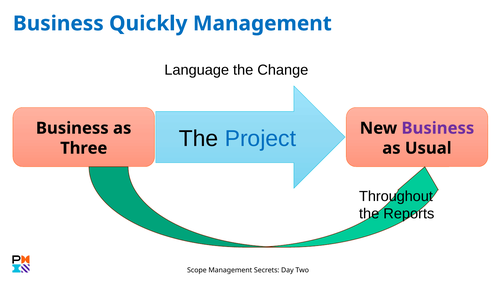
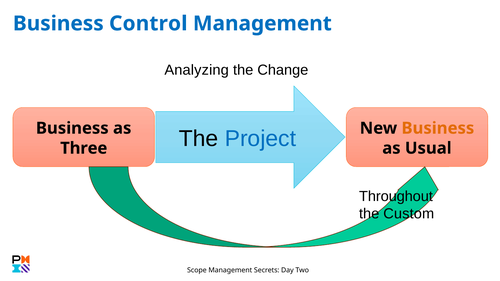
Quickly: Quickly -> Control
Language: Language -> Analyzing
Business at (438, 128) colour: purple -> orange
Reports: Reports -> Custom
